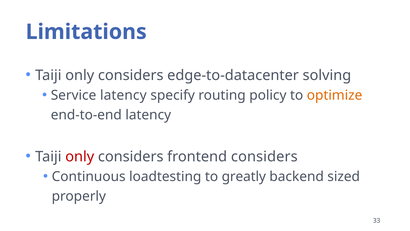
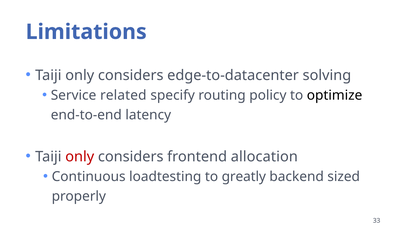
Service latency: latency -> related
optimize colour: orange -> black
frontend considers: considers -> allocation
